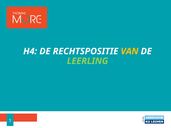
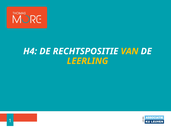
LEERLING colour: light green -> yellow
